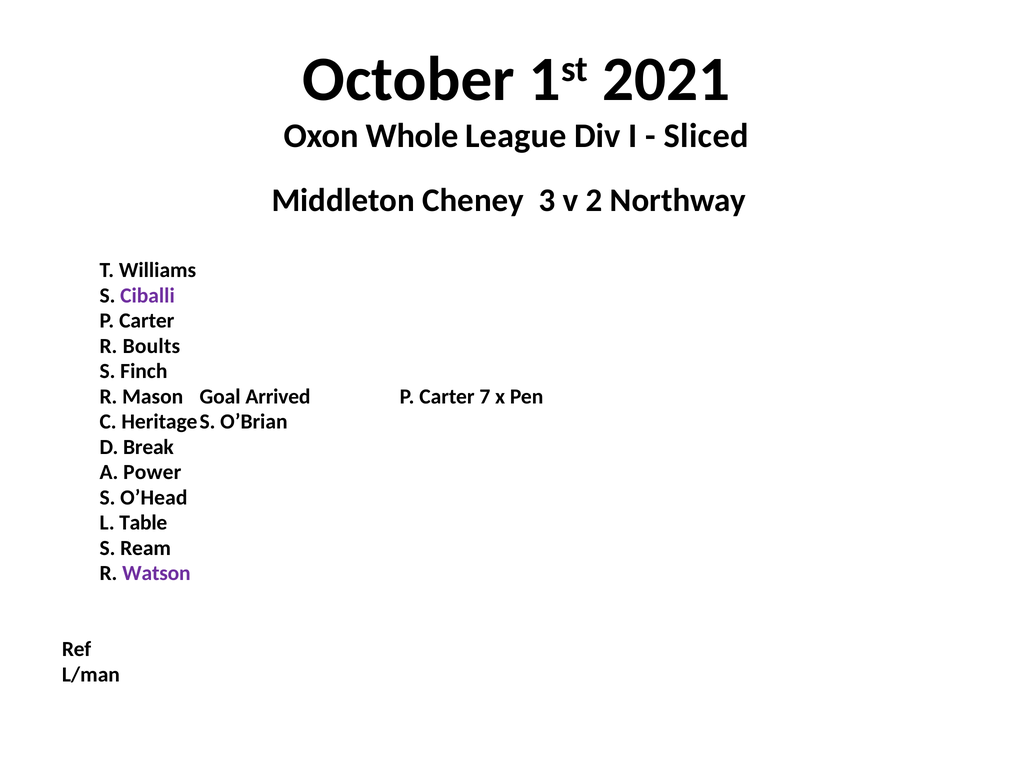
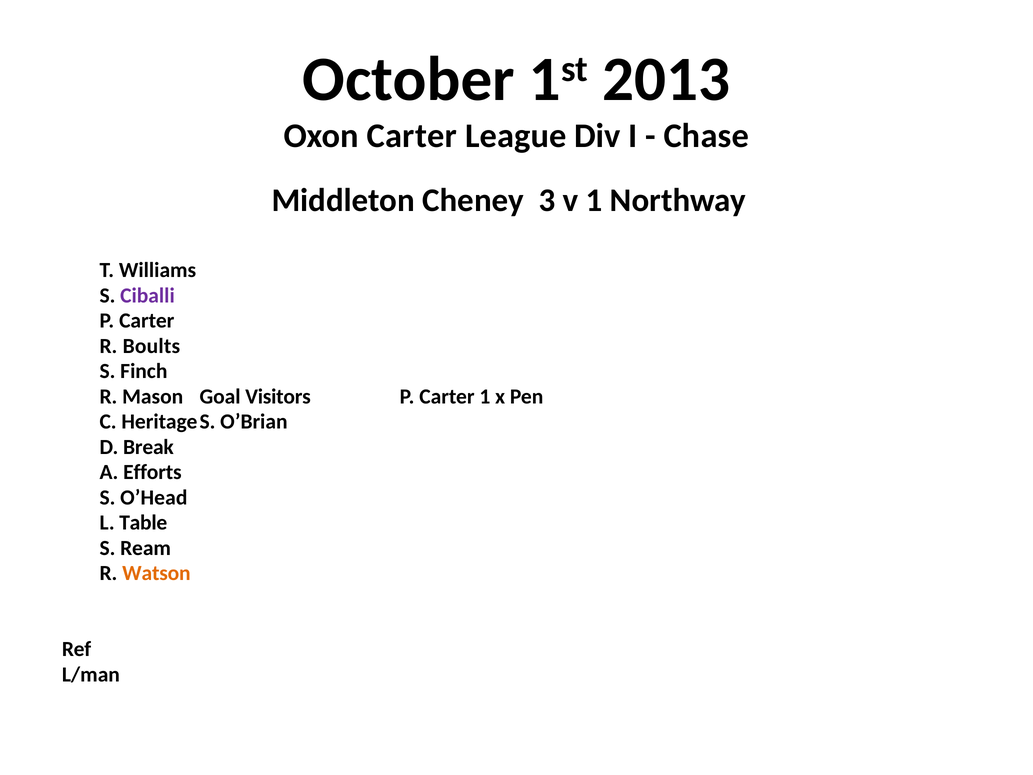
2021: 2021 -> 2013
Oxon Whole: Whole -> Carter
Sliced: Sliced -> Chase
v 2: 2 -> 1
Arrived: Arrived -> Visitors
Carter 7: 7 -> 1
Power: Power -> Efforts
Watson colour: purple -> orange
